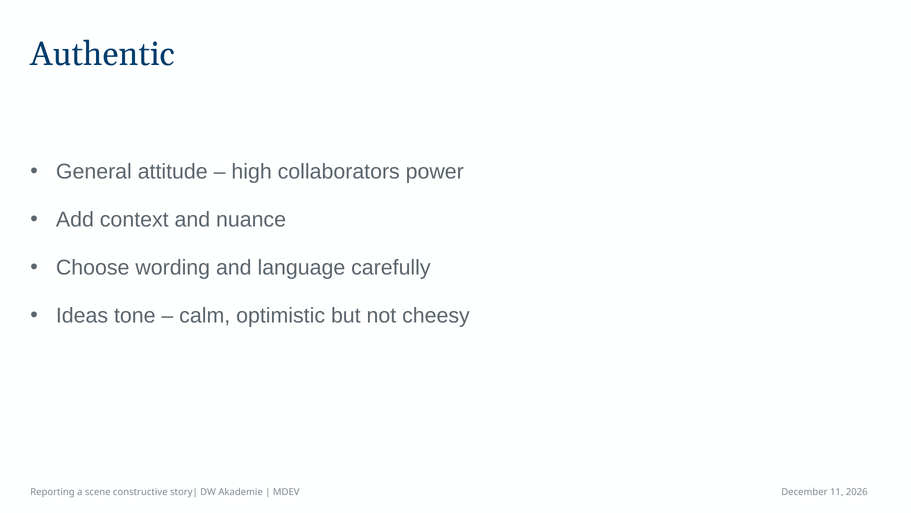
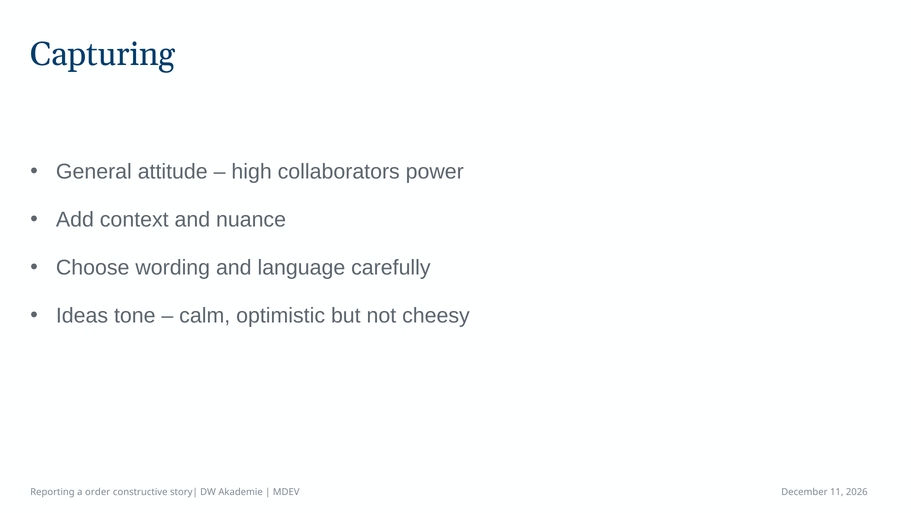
Authentic: Authentic -> Capturing
scene: scene -> order
